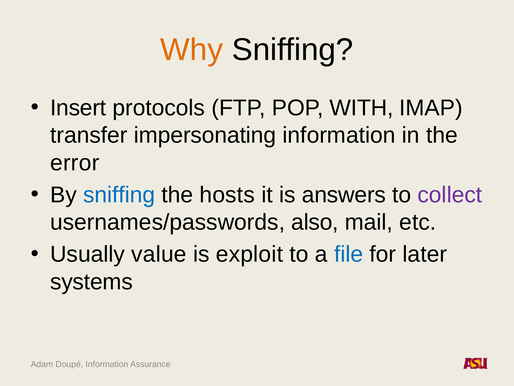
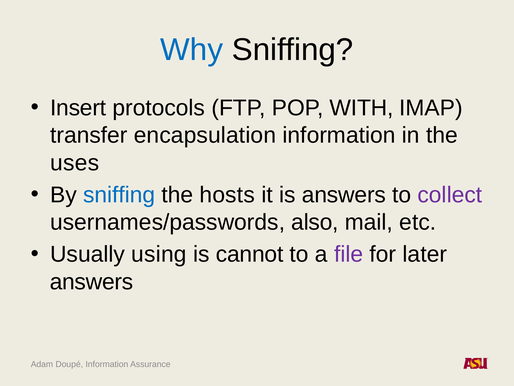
Why colour: orange -> blue
impersonating: impersonating -> encapsulation
error: error -> uses
value: value -> using
exploit: exploit -> cannot
file colour: blue -> purple
systems at (91, 281): systems -> answers
